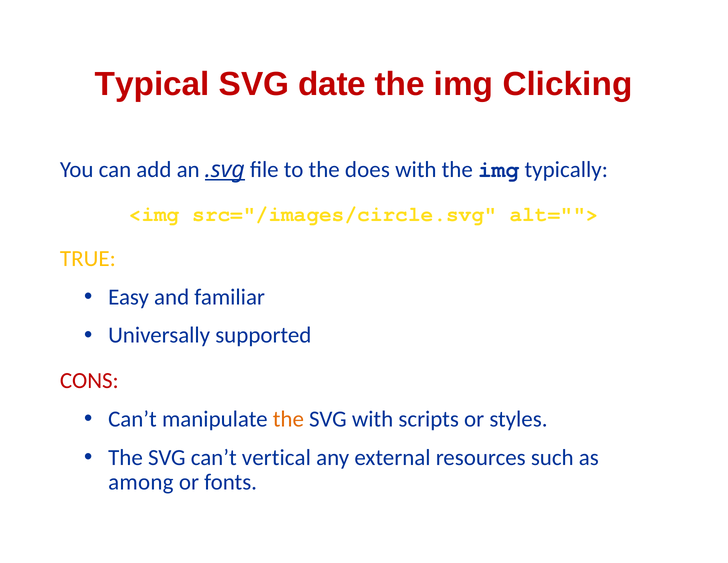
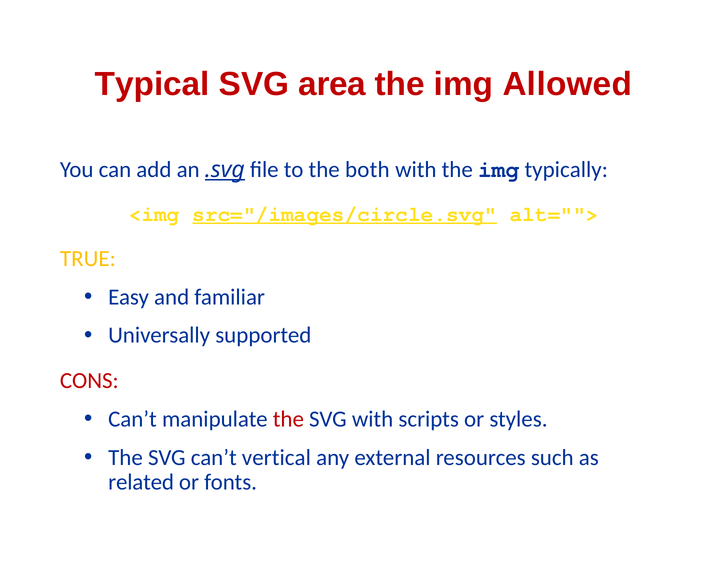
date: date -> area
Clicking: Clicking -> Allowed
does: does -> both
src="/images/circle.svg underline: none -> present
the at (288, 419) colour: orange -> red
among: among -> related
